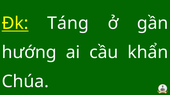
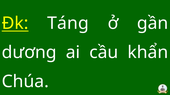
hướng: hướng -> dương
